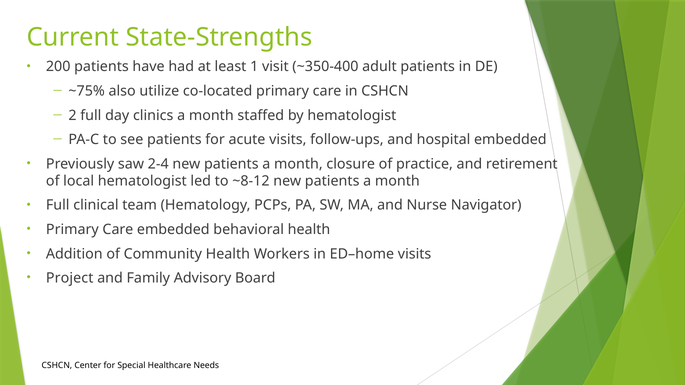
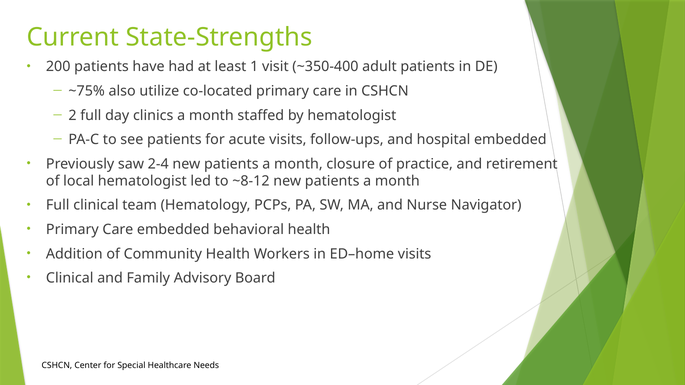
Project at (70, 278): Project -> Clinical
